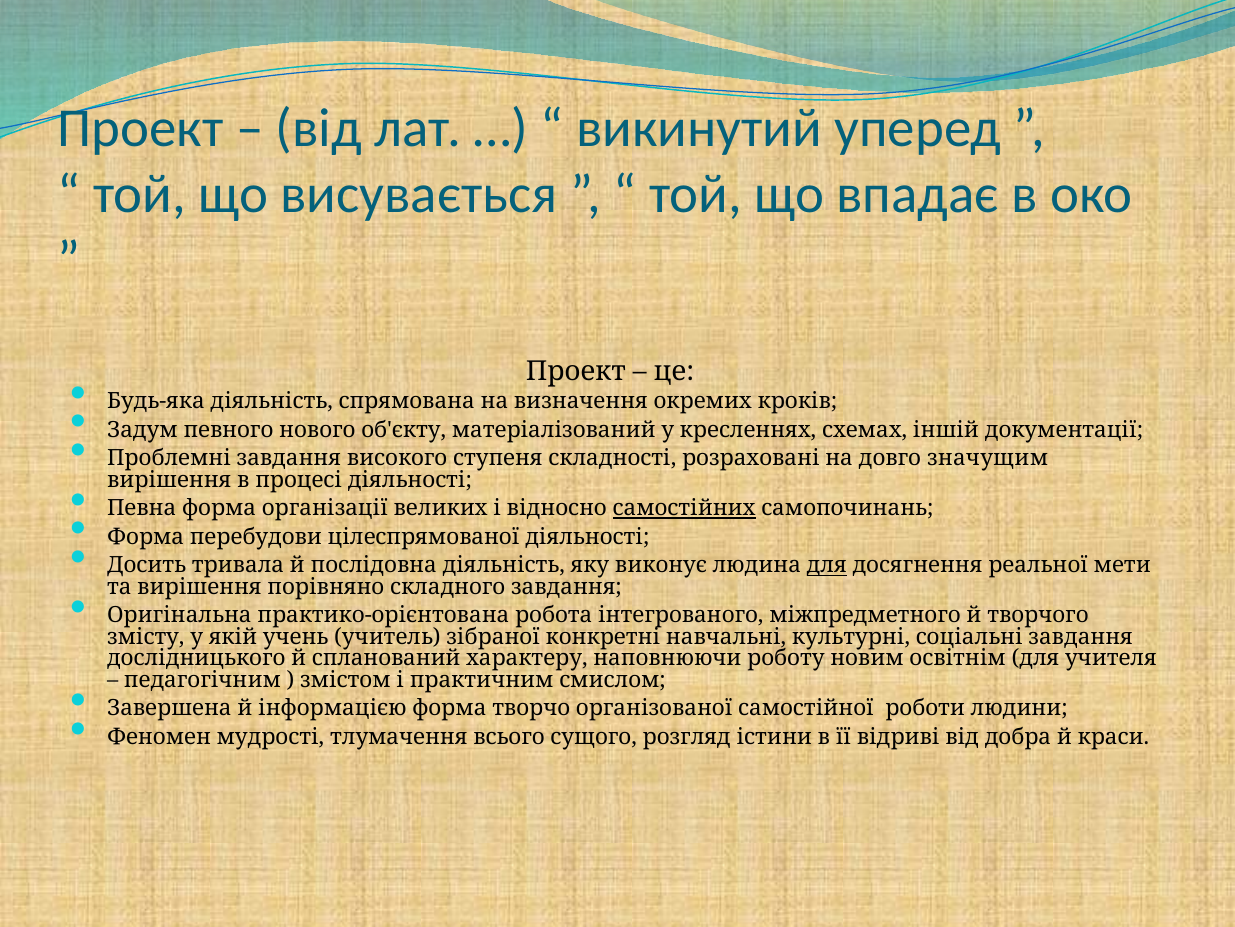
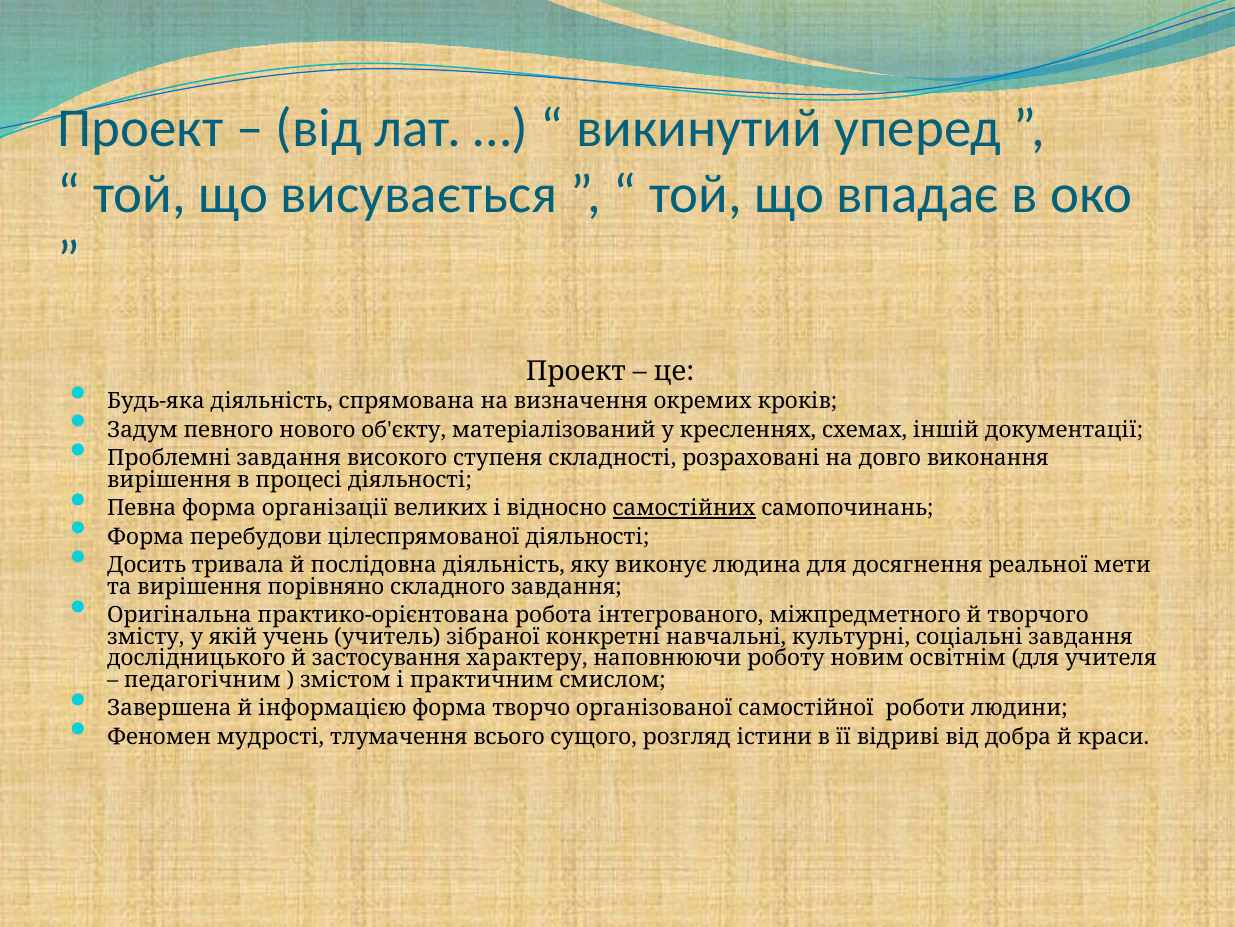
значущим: значущим -> виконання
для at (827, 565) underline: present -> none
спланований: спланований -> застосування
